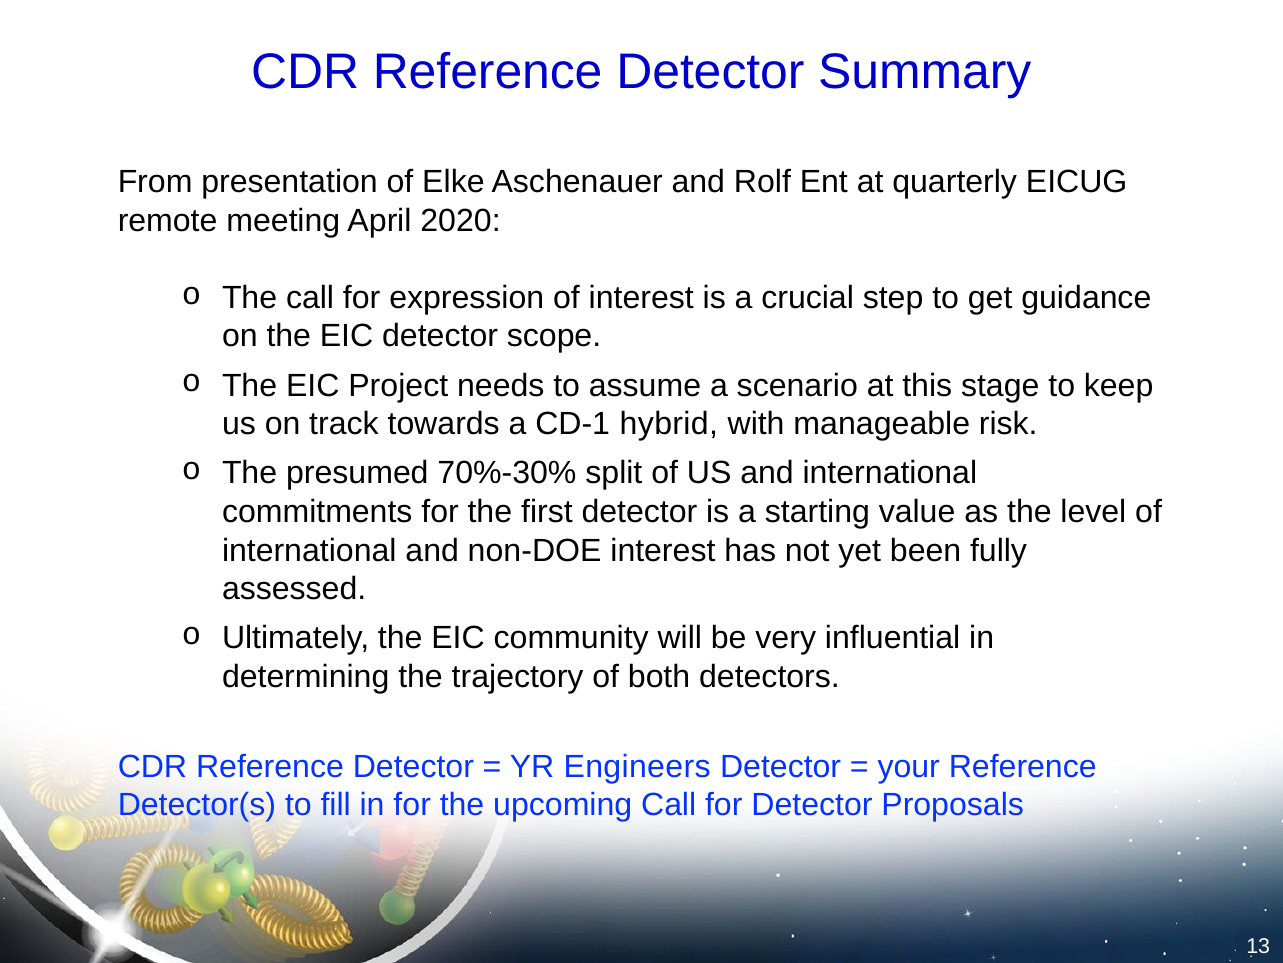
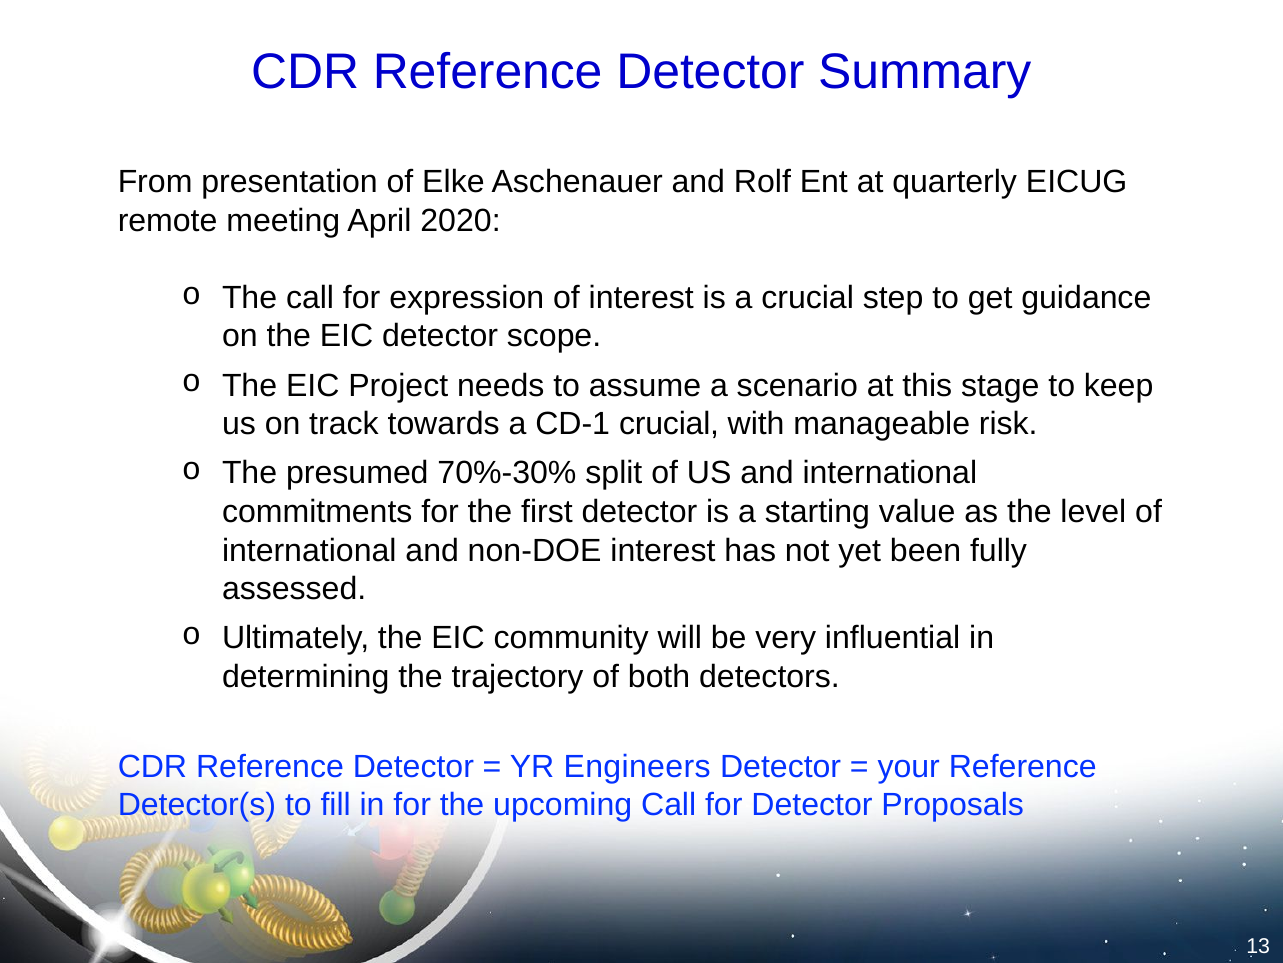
CD-1 hybrid: hybrid -> crucial
